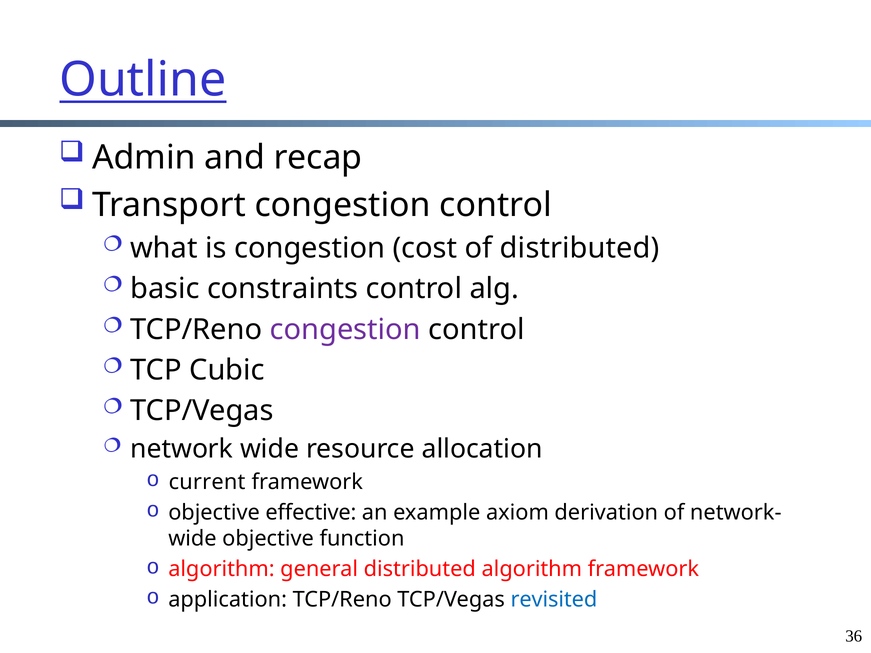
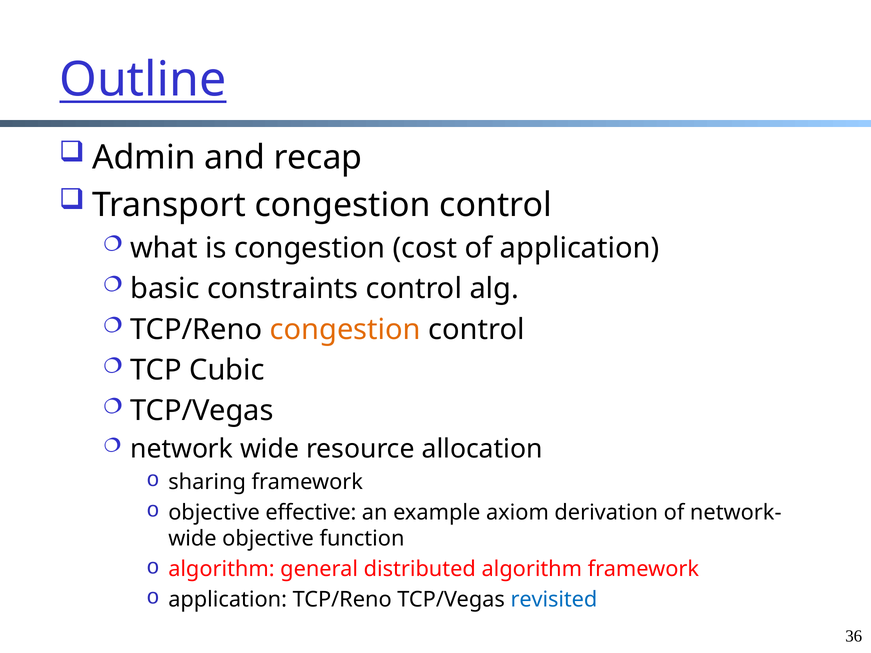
of distributed: distributed -> application
congestion at (345, 330) colour: purple -> orange
current: current -> sharing
